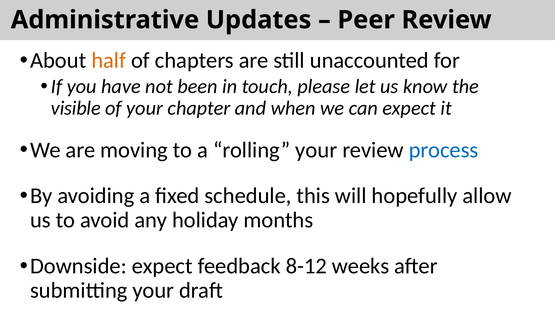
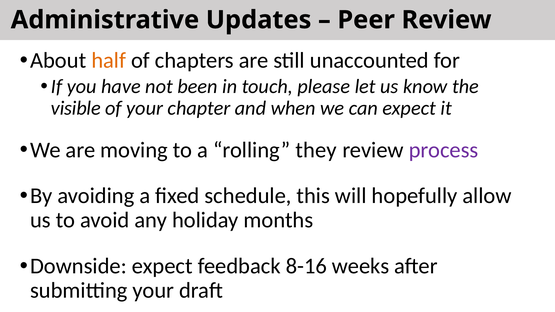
rolling your: your -> they
process colour: blue -> purple
8-12: 8-12 -> 8-16
